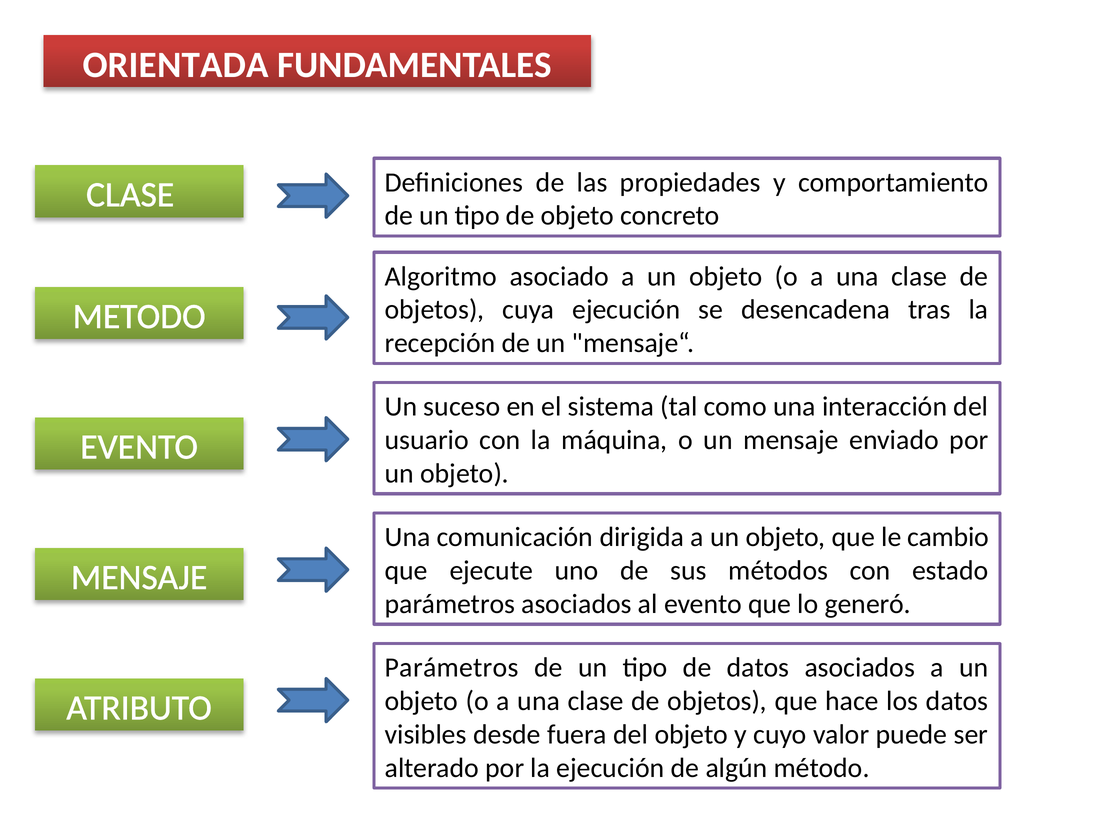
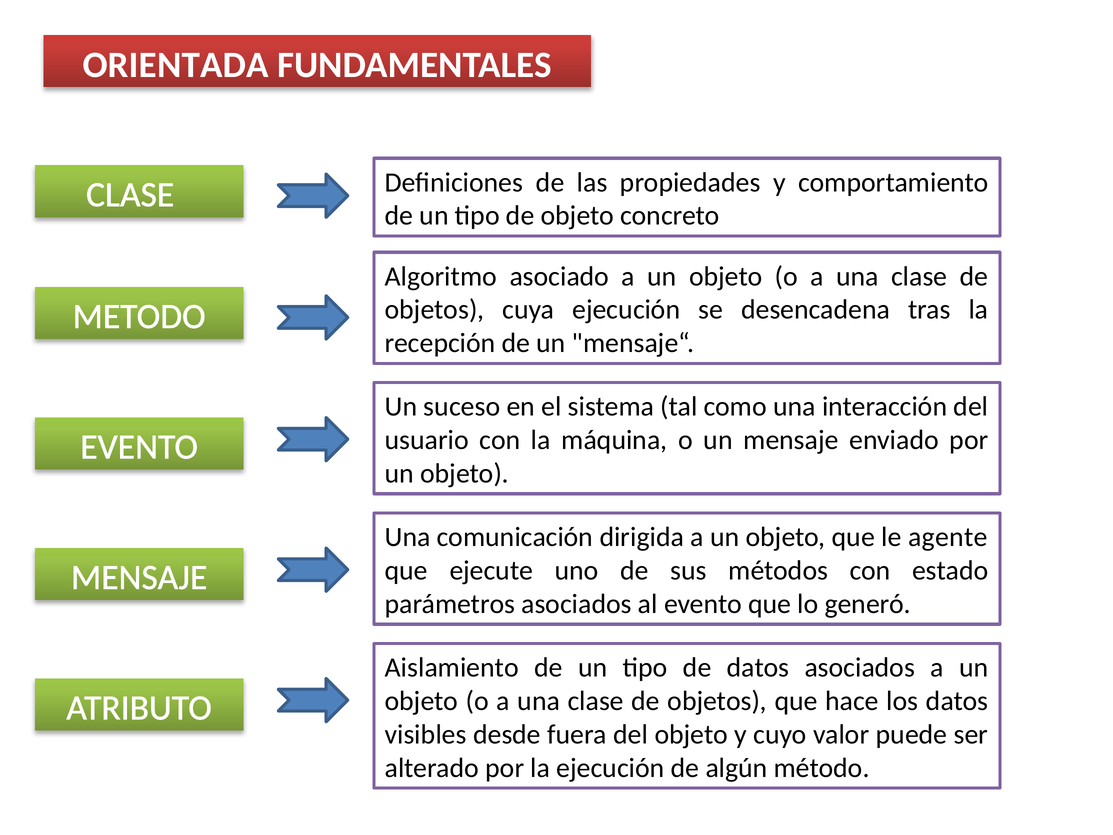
cambio: cambio -> agente
Parámetros at (452, 668): Parámetros -> Aislamiento
